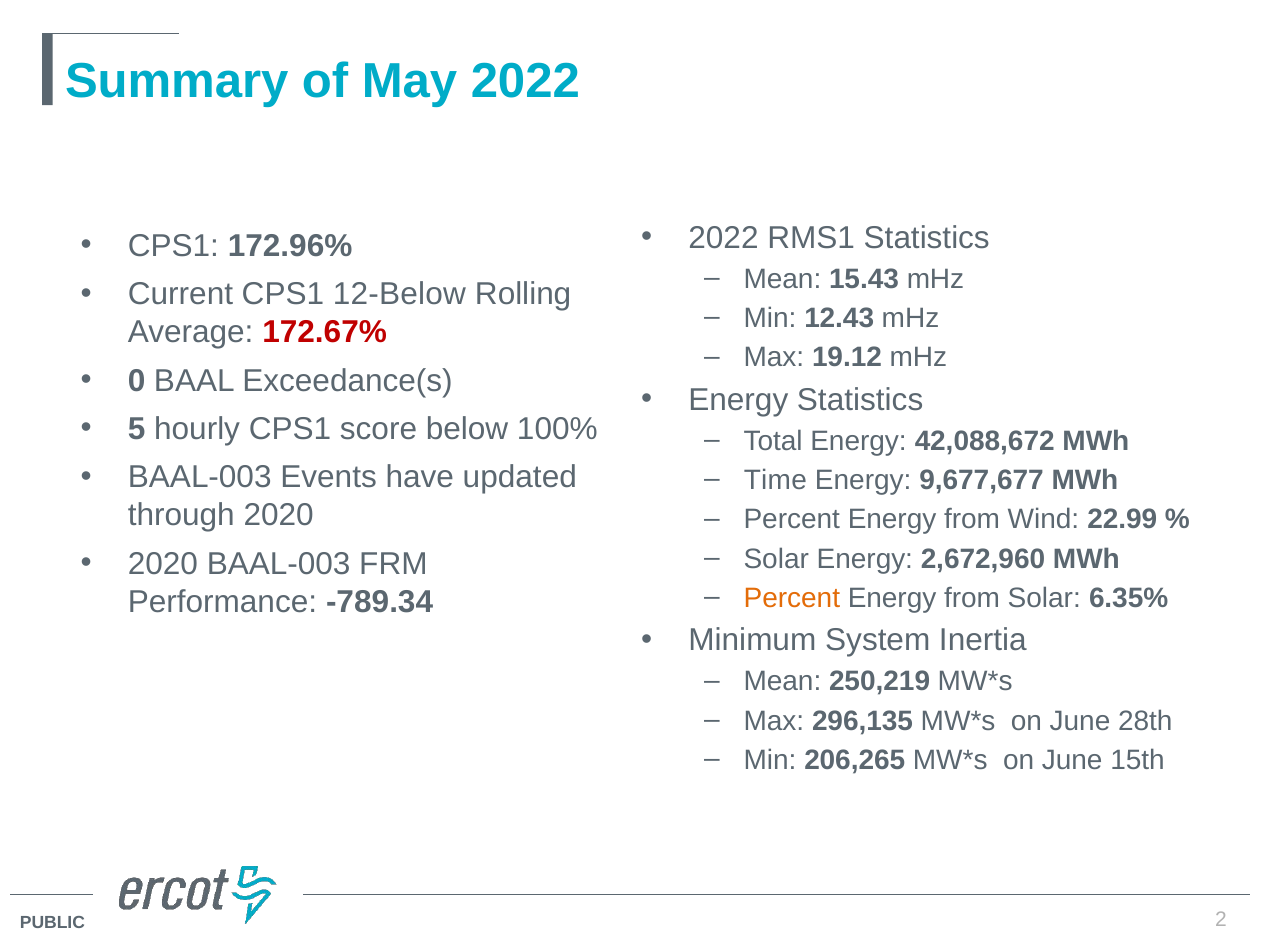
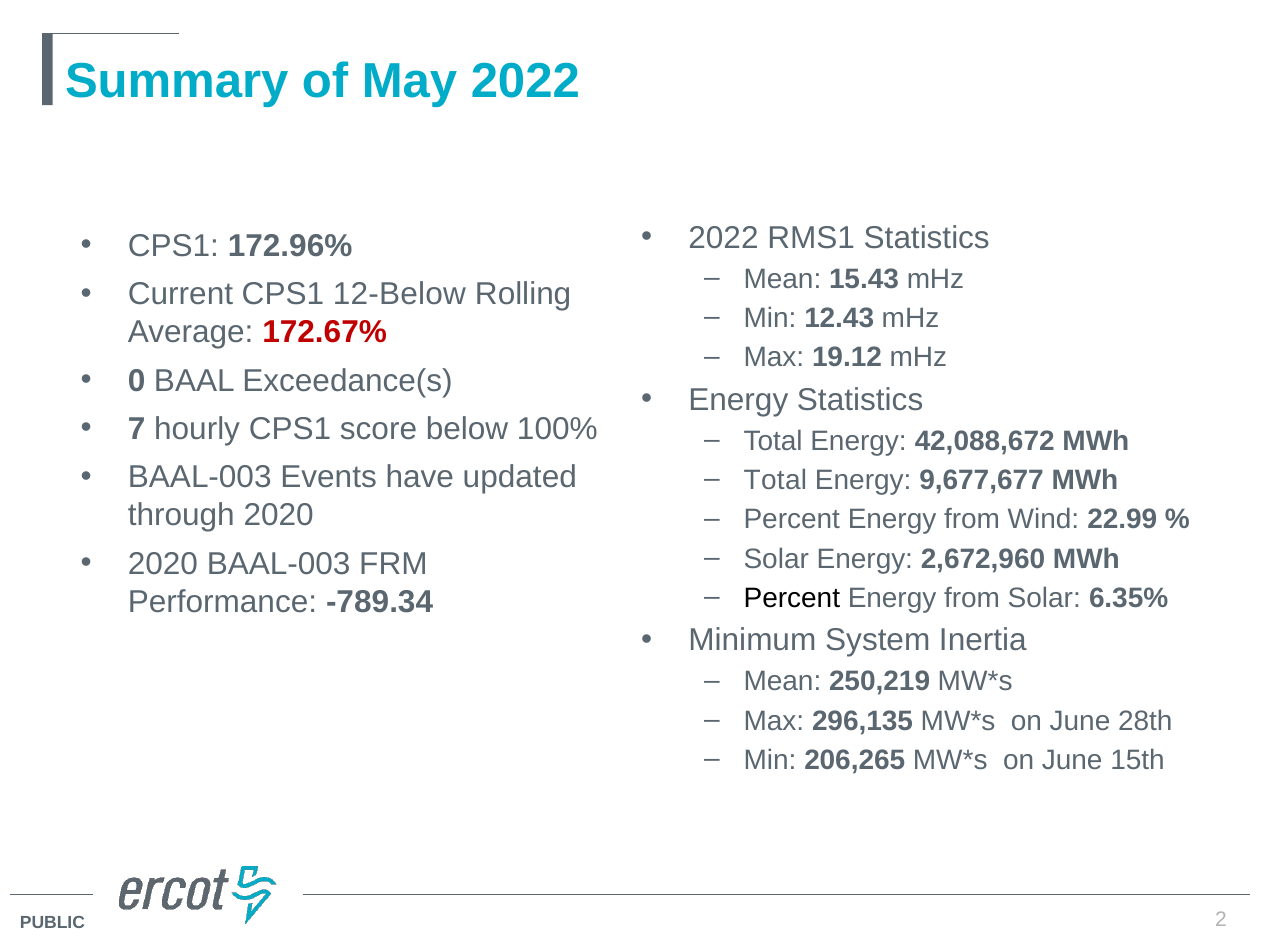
5: 5 -> 7
Time at (775, 480): Time -> Total
Percent at (792, 598) colour: orange -> black
